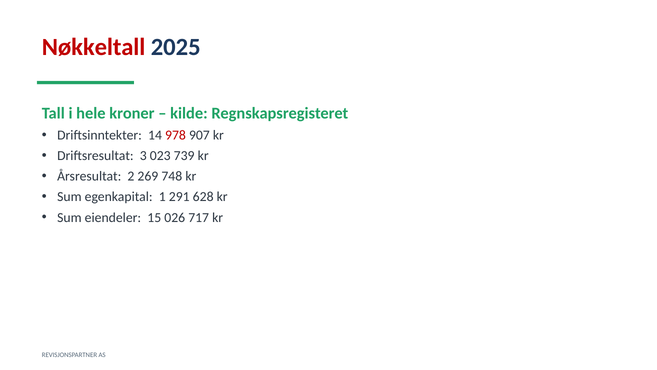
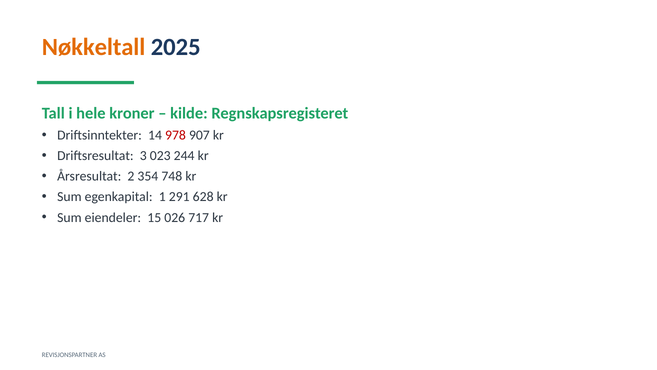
Nøkkeltall colour: red -> orange
739: 739 -> 244
269: 269 -> 354
